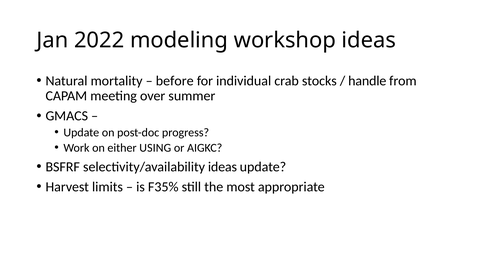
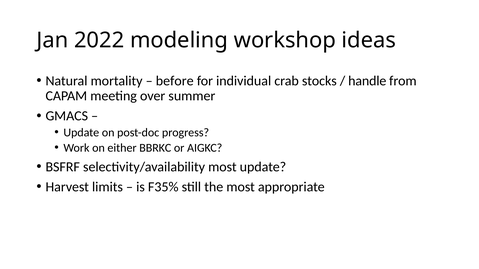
USING: USING -> BBRKC
selectivity/availability ideas: ideas -> most
